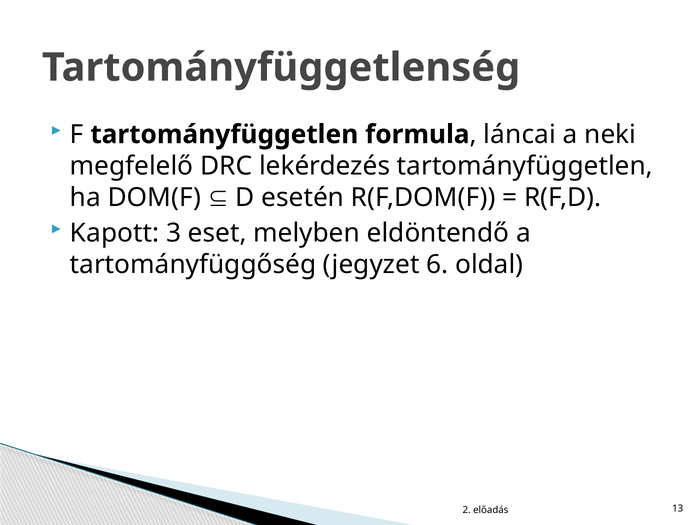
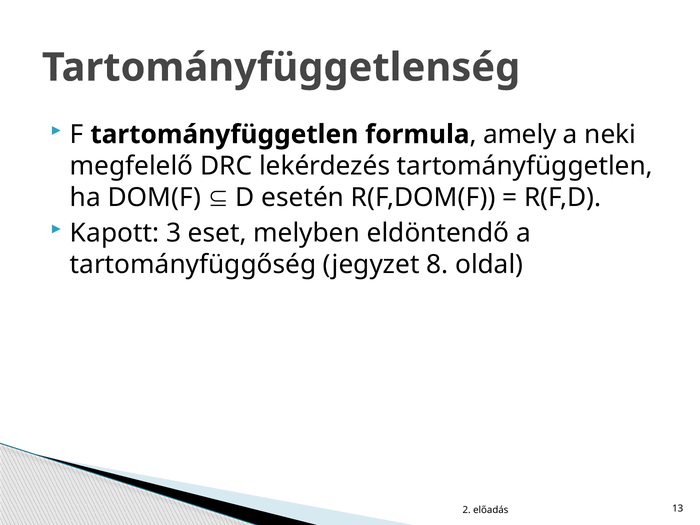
láncai: láncai -> amely
6: 6 -> 8
